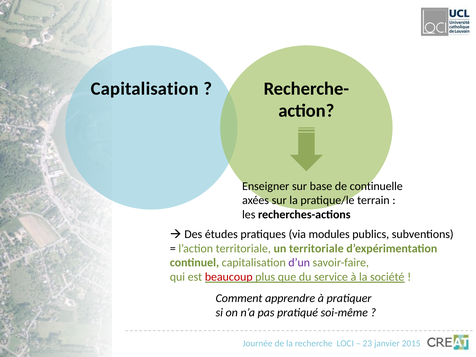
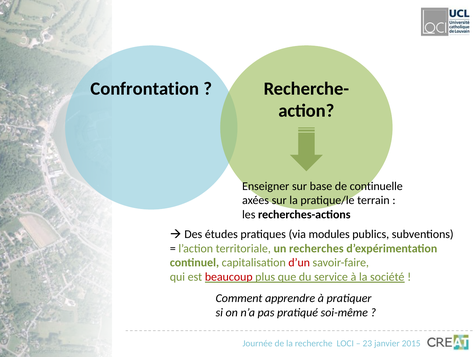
Capitalisation at (145, 89): Capitalisation -> Confrontation
un territoriale: territoriale -> recherches
d’un colour: purple -> red
